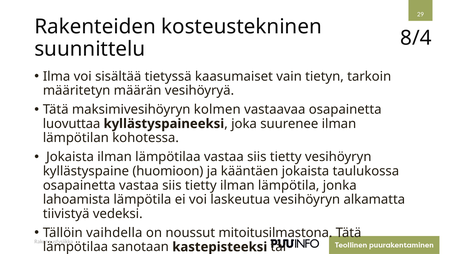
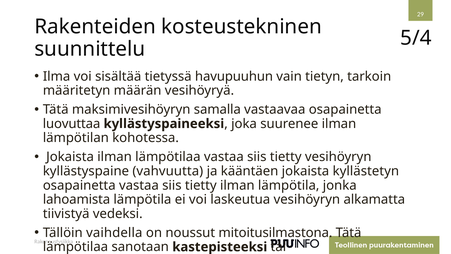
8/4: 8/4 -> 5/4
kaasumaiset: kaasumaiset -> havupuuhun
kolmen: kolmen -> samalla
huomioon: huomioon -> vahvuutta
taulukossa: taulukossa -> kyllästetyn
